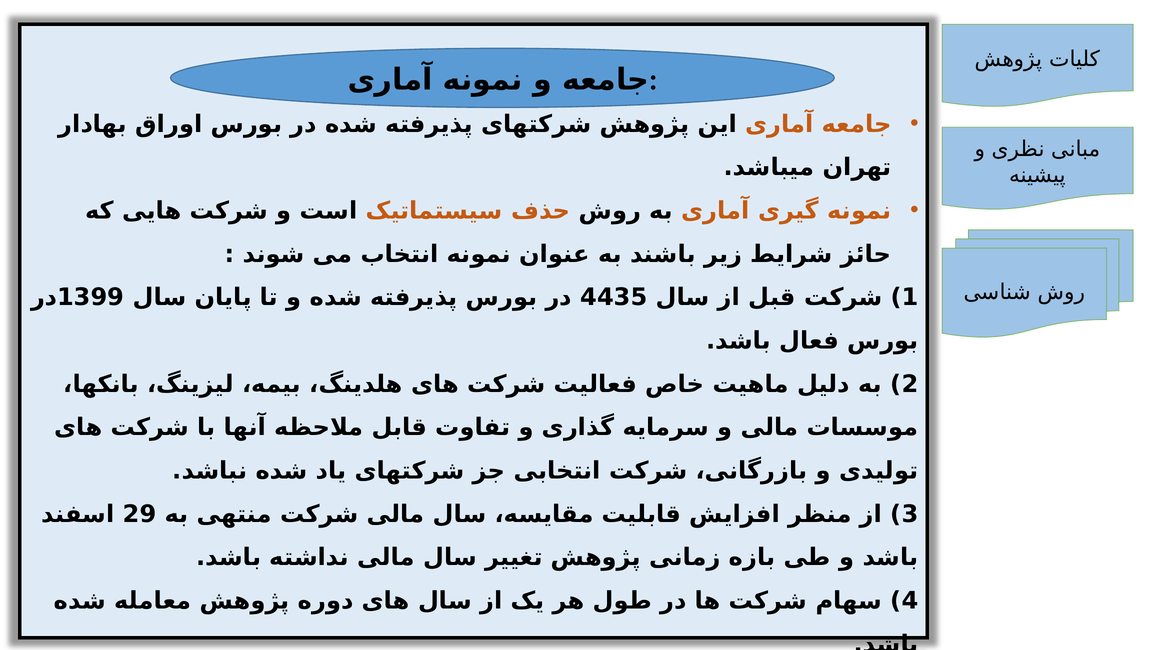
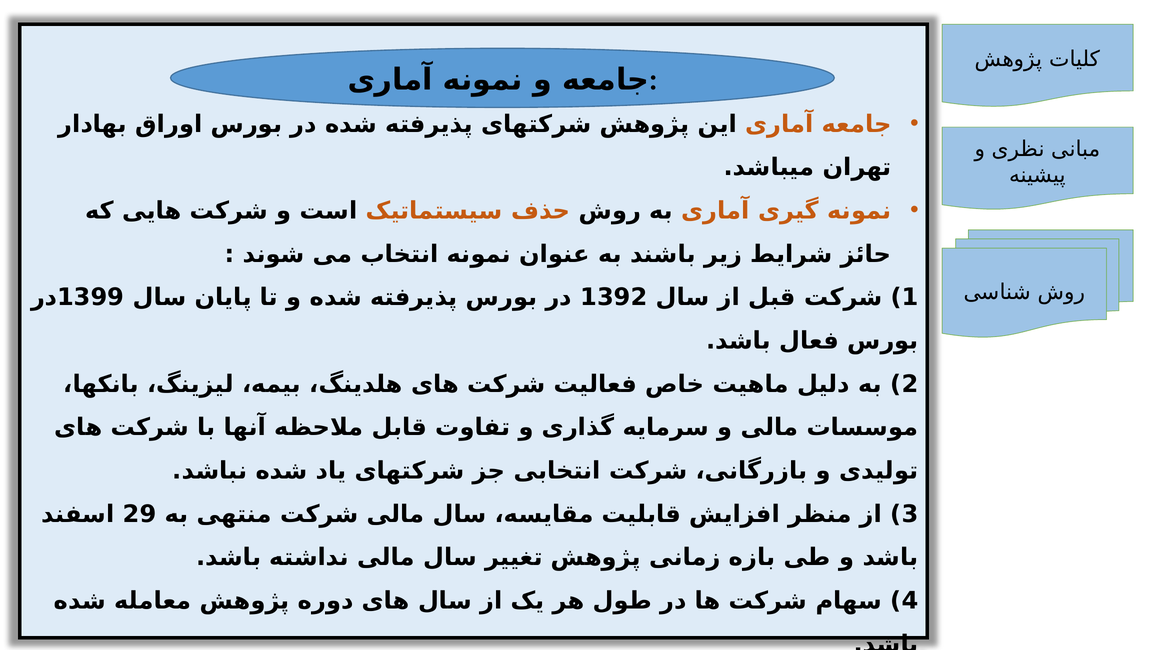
4435: 4435 -> 1392
